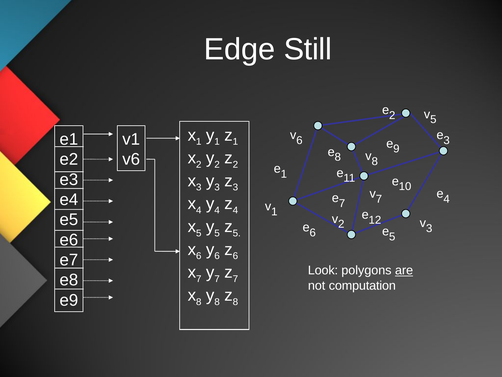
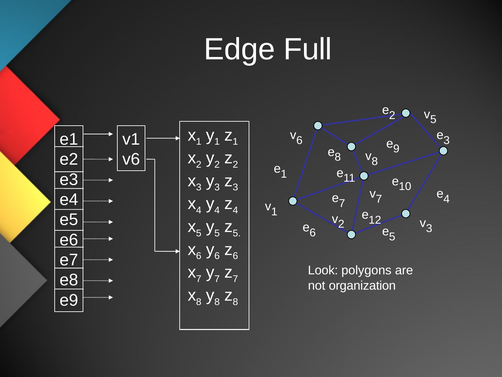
Still: Still -> Full
are underline: present -> none
computation: computation -> organization
